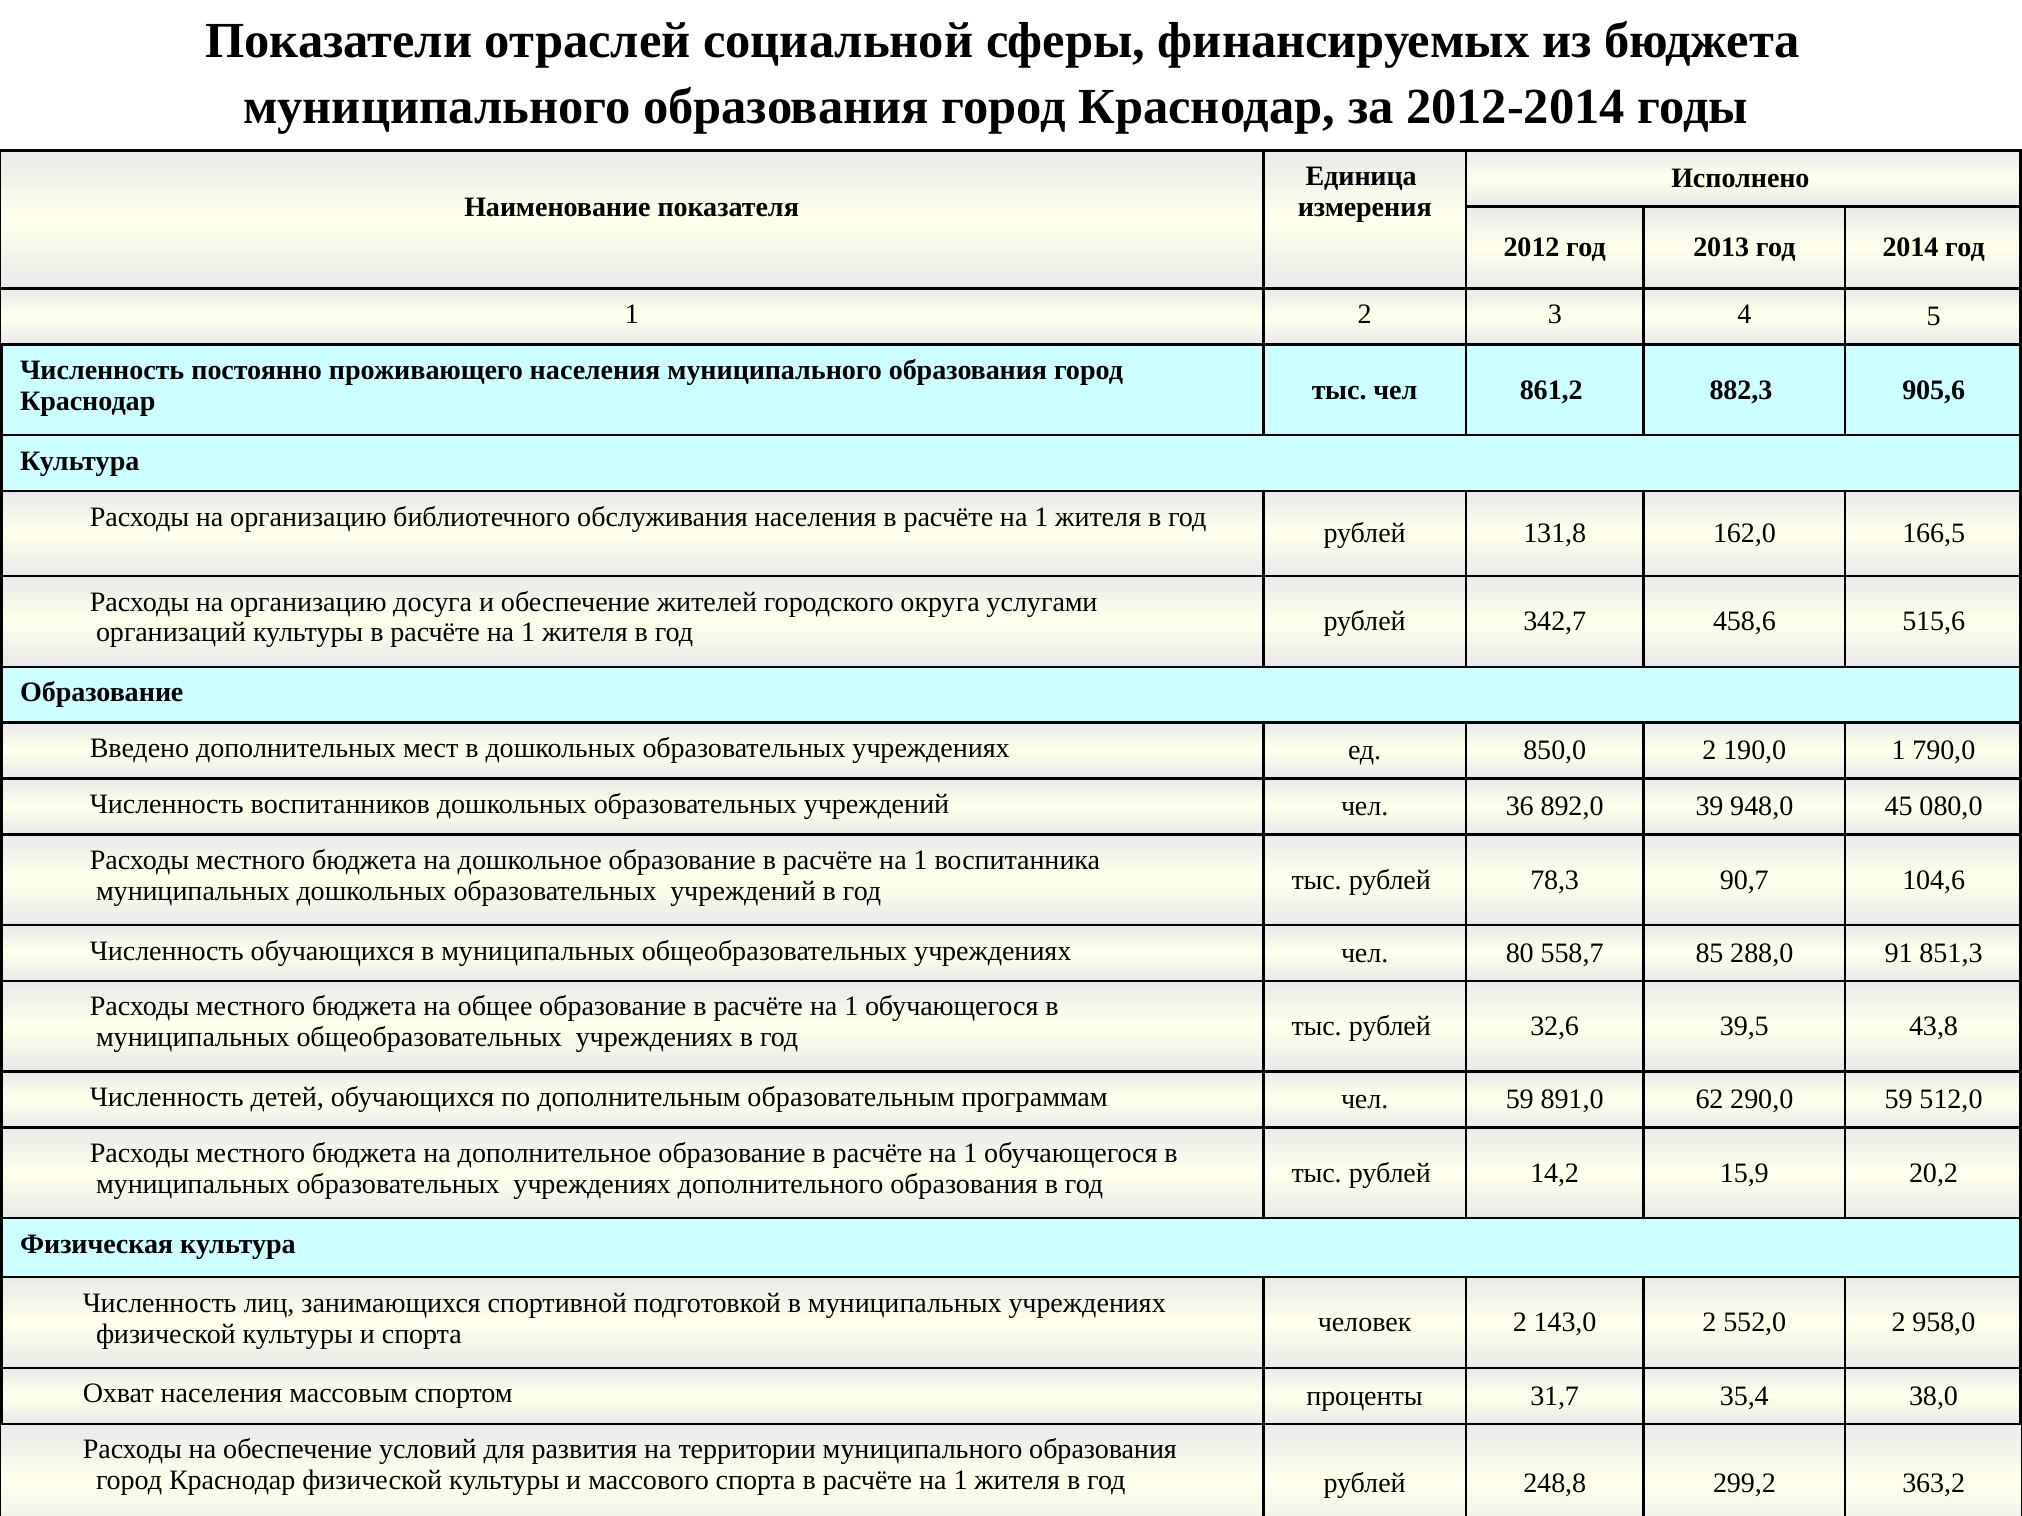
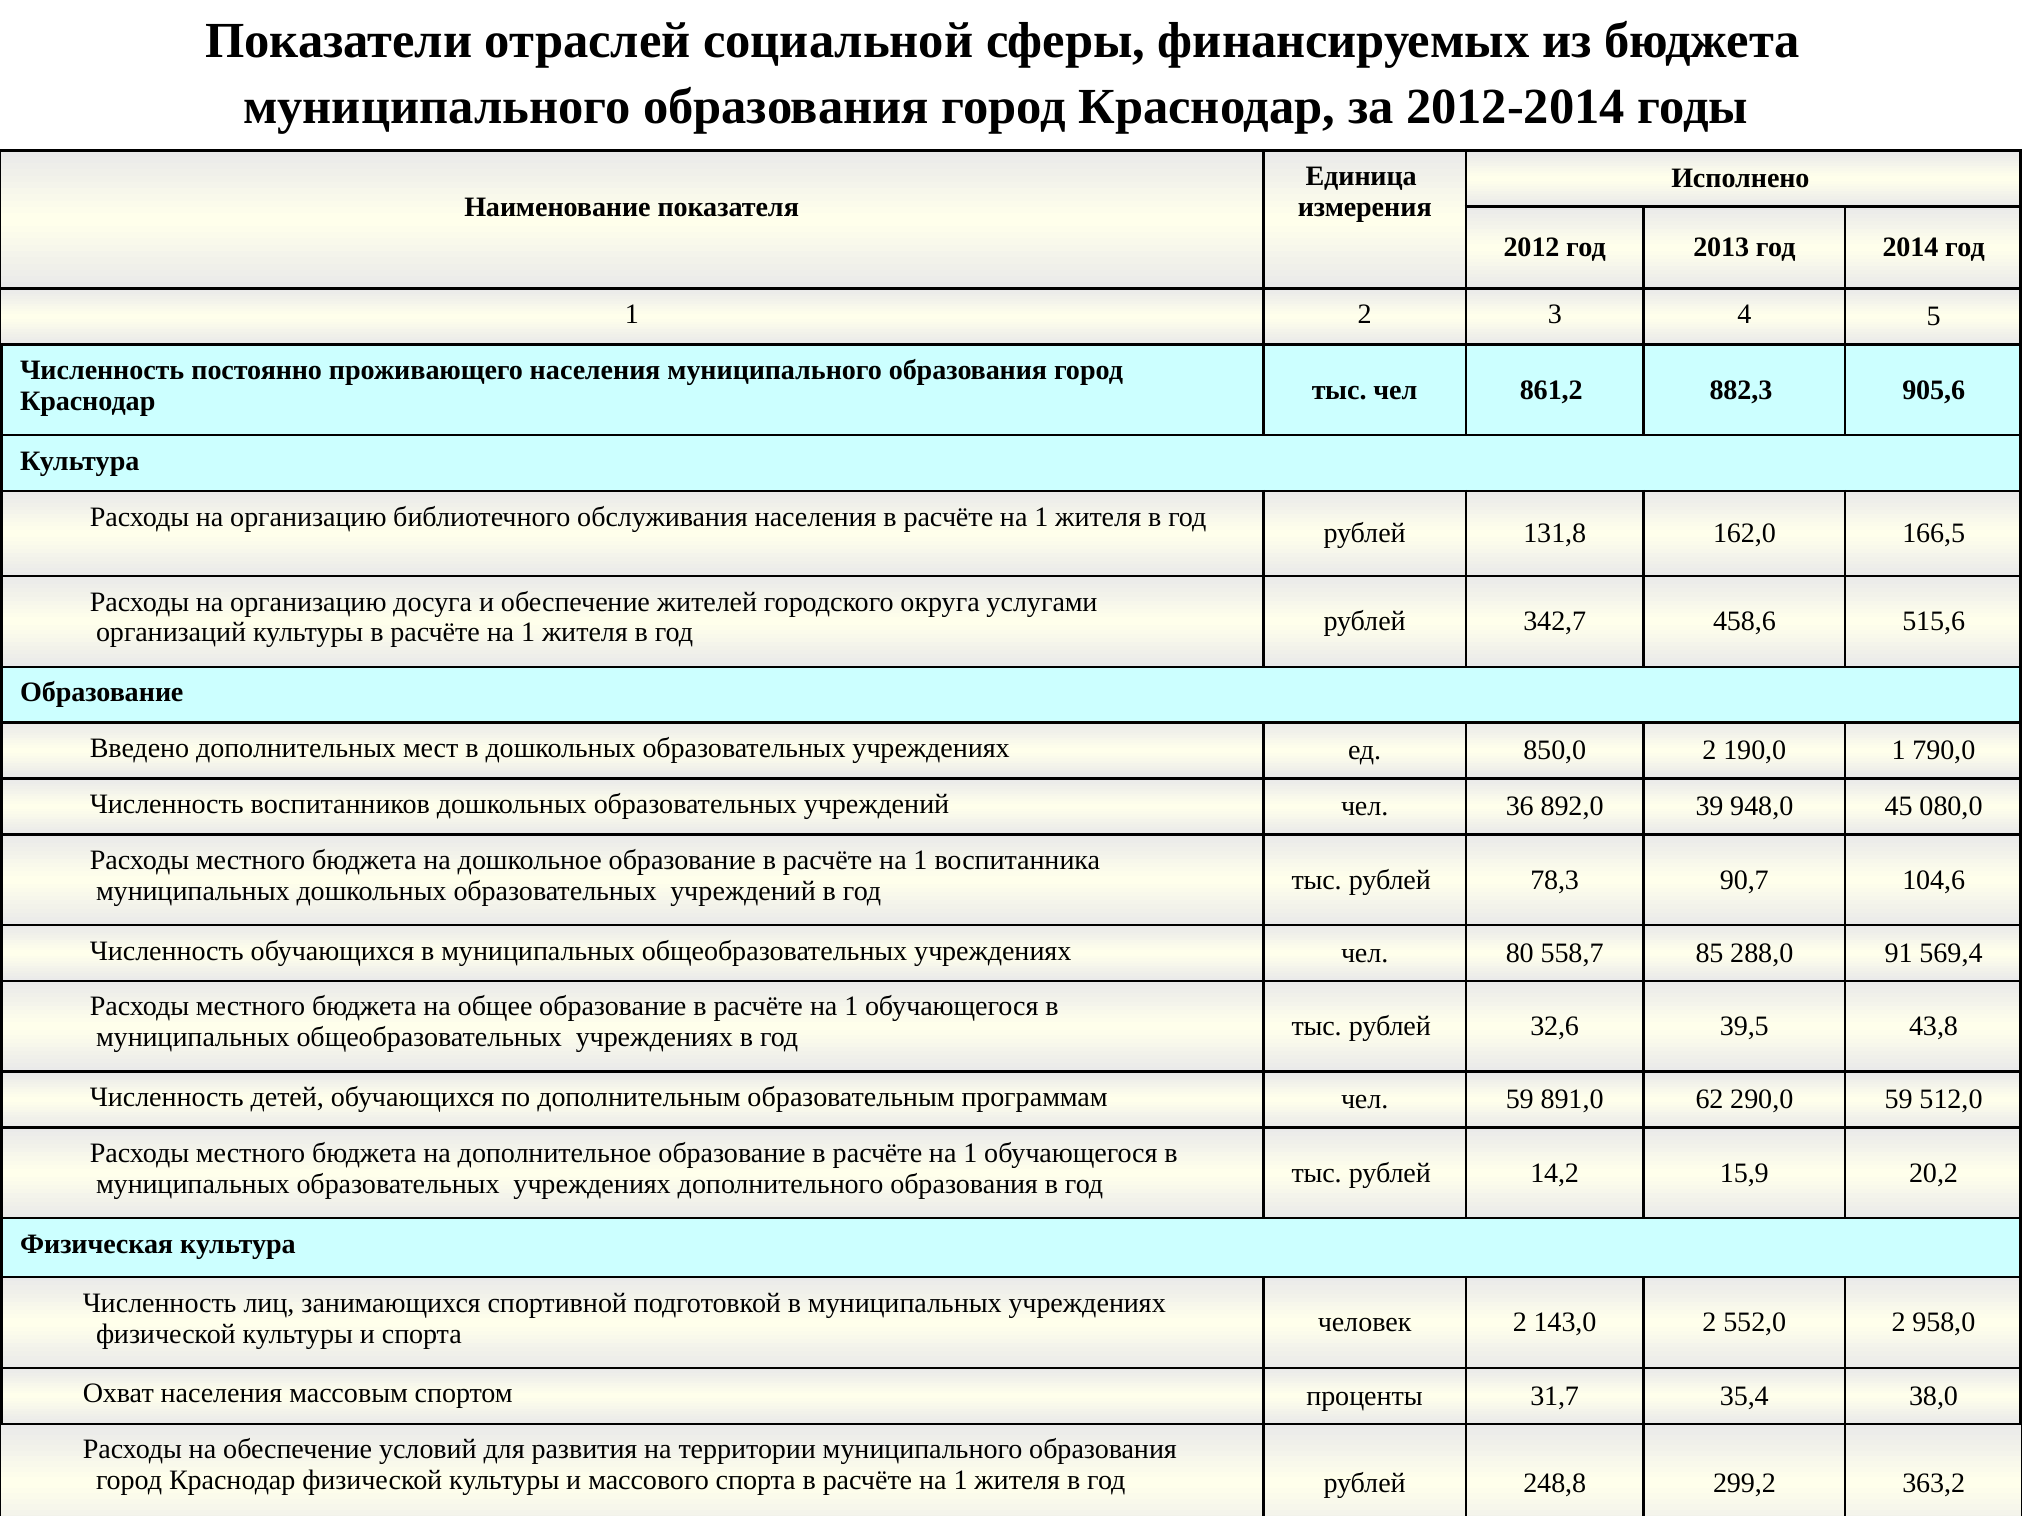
851,3: 851,3 -> 569,4
